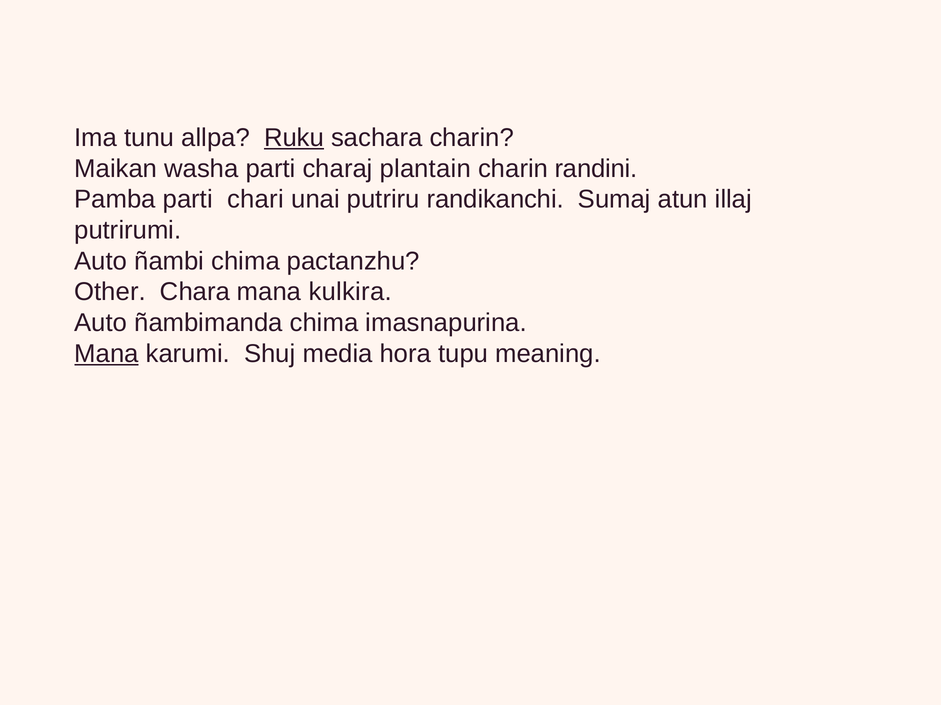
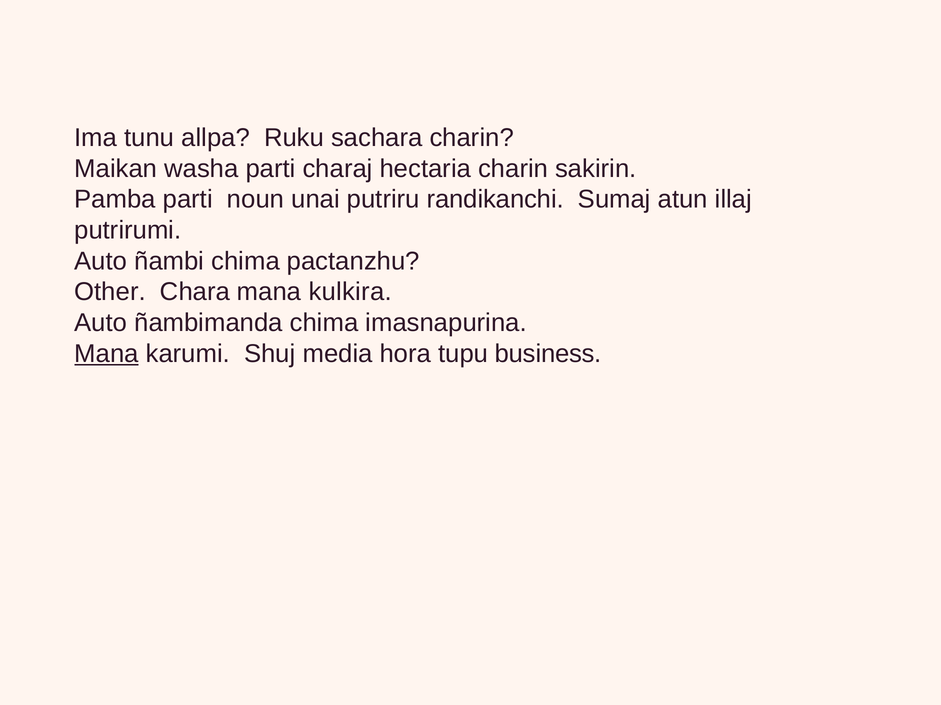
Ruku underline: present -> none
plantain: plantain -> hectaria
randini: randini -> sakirin
chari: chari -> noun
meaning: meaning -> business
